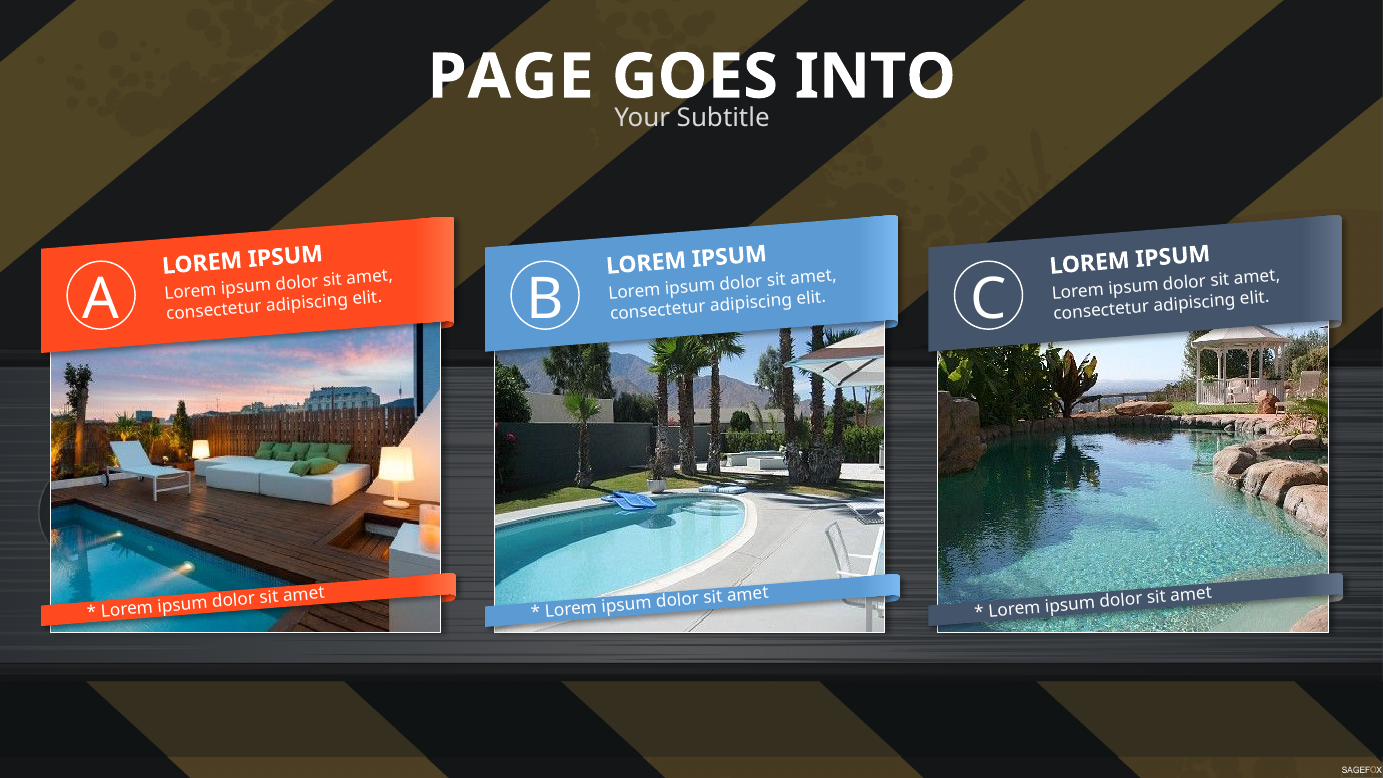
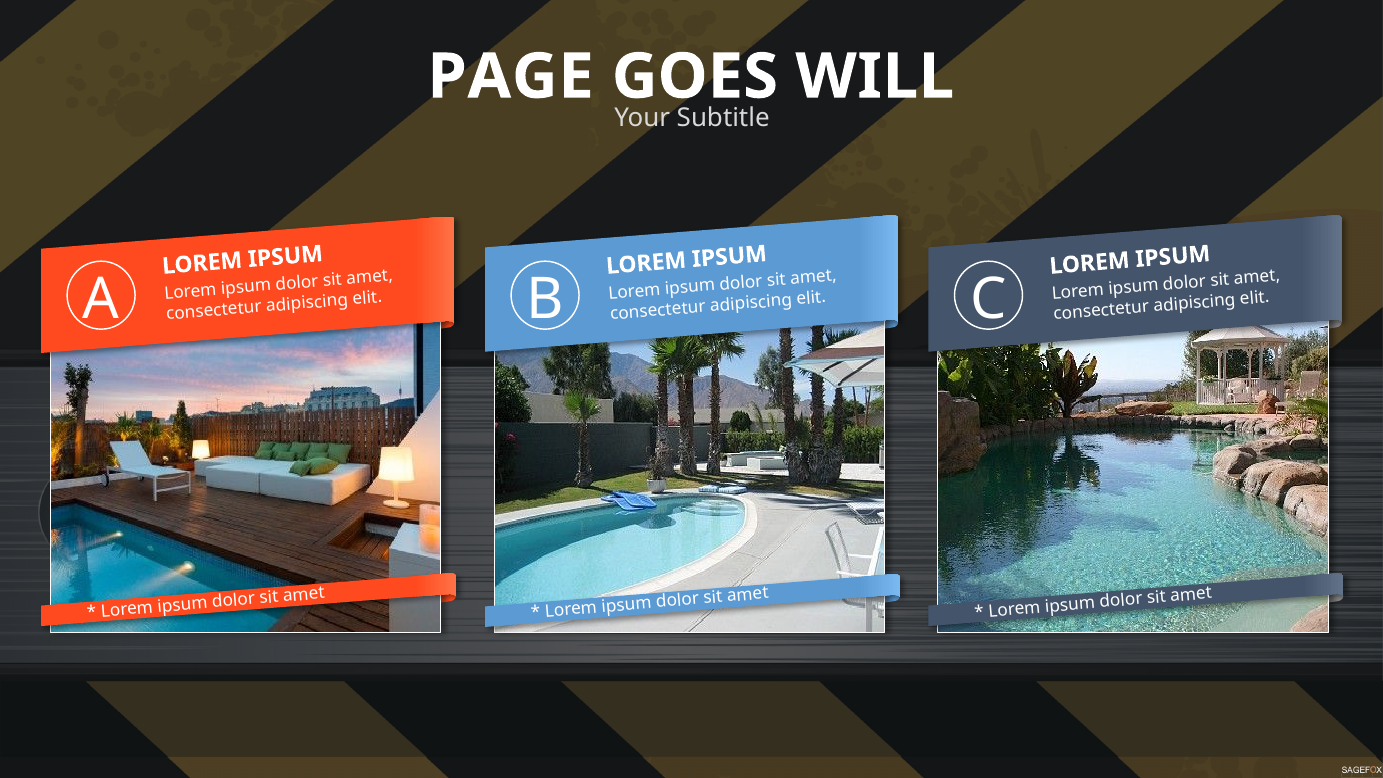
INTO: INTO -> WILL
